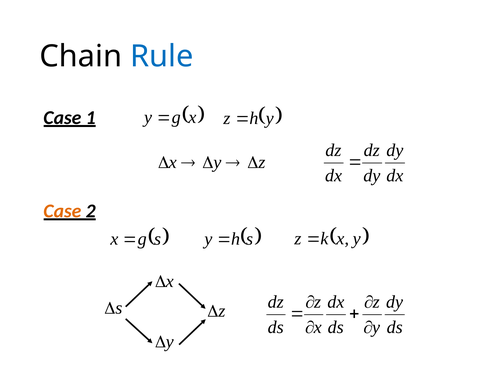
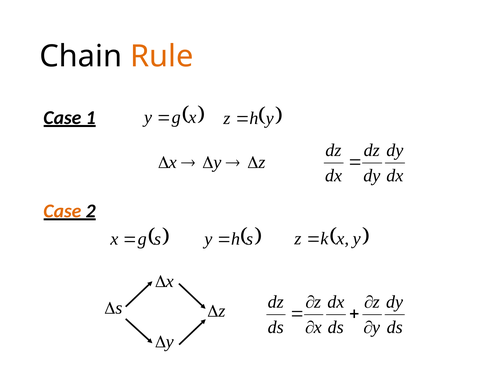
Rule colour: blue -> orange
